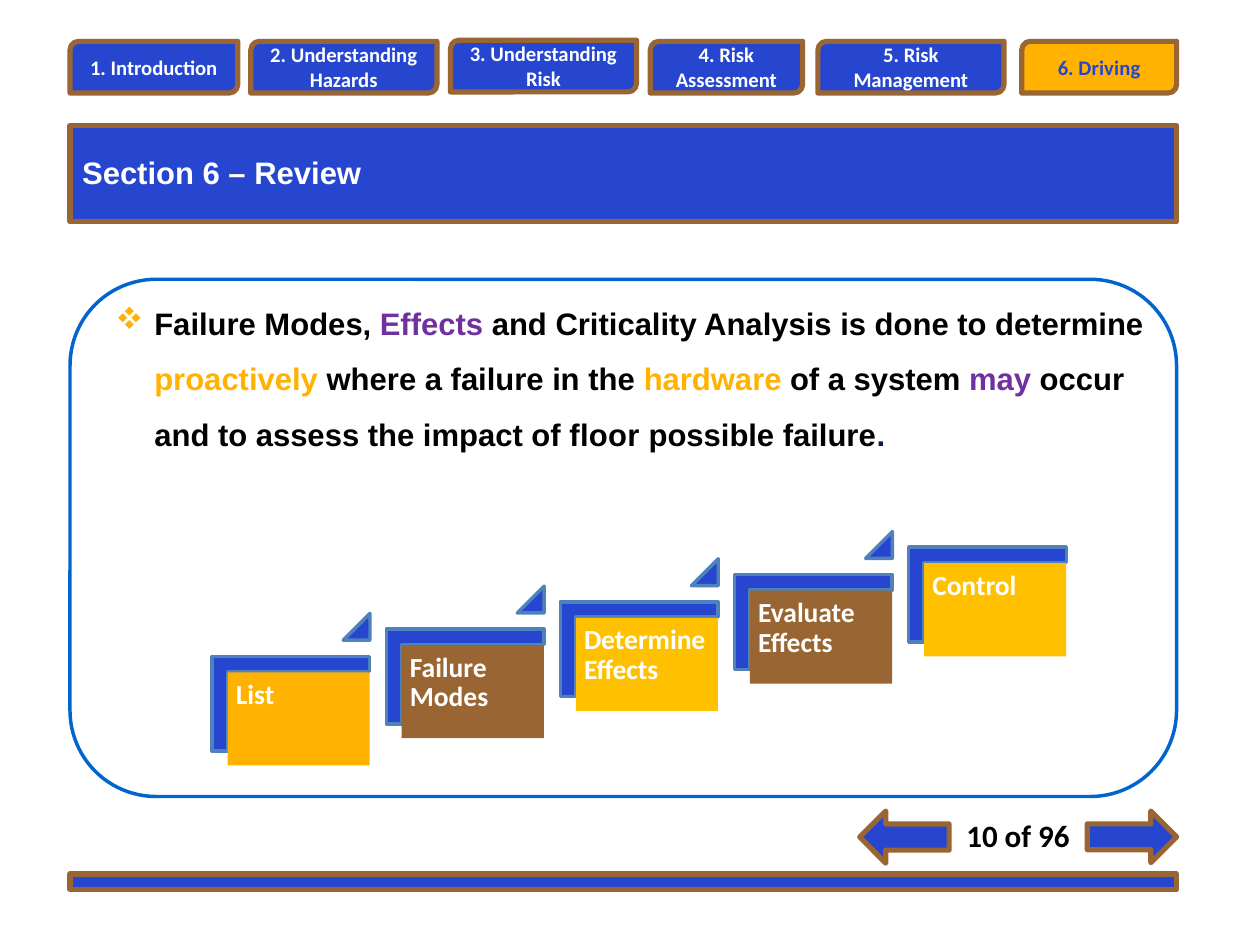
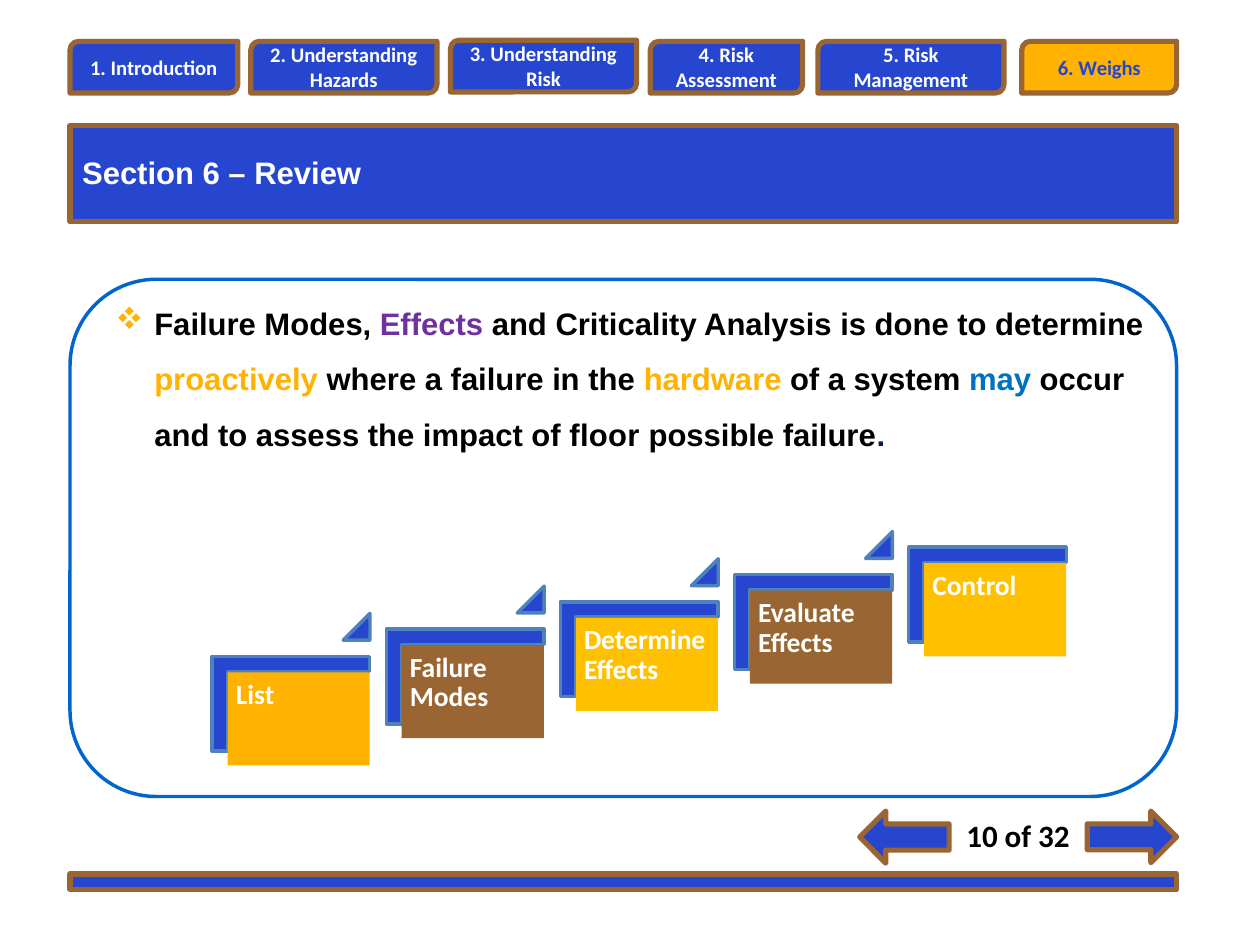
Driving: Driving -> Weighs
may colour: purple -> blue
96: 96 -> 32
